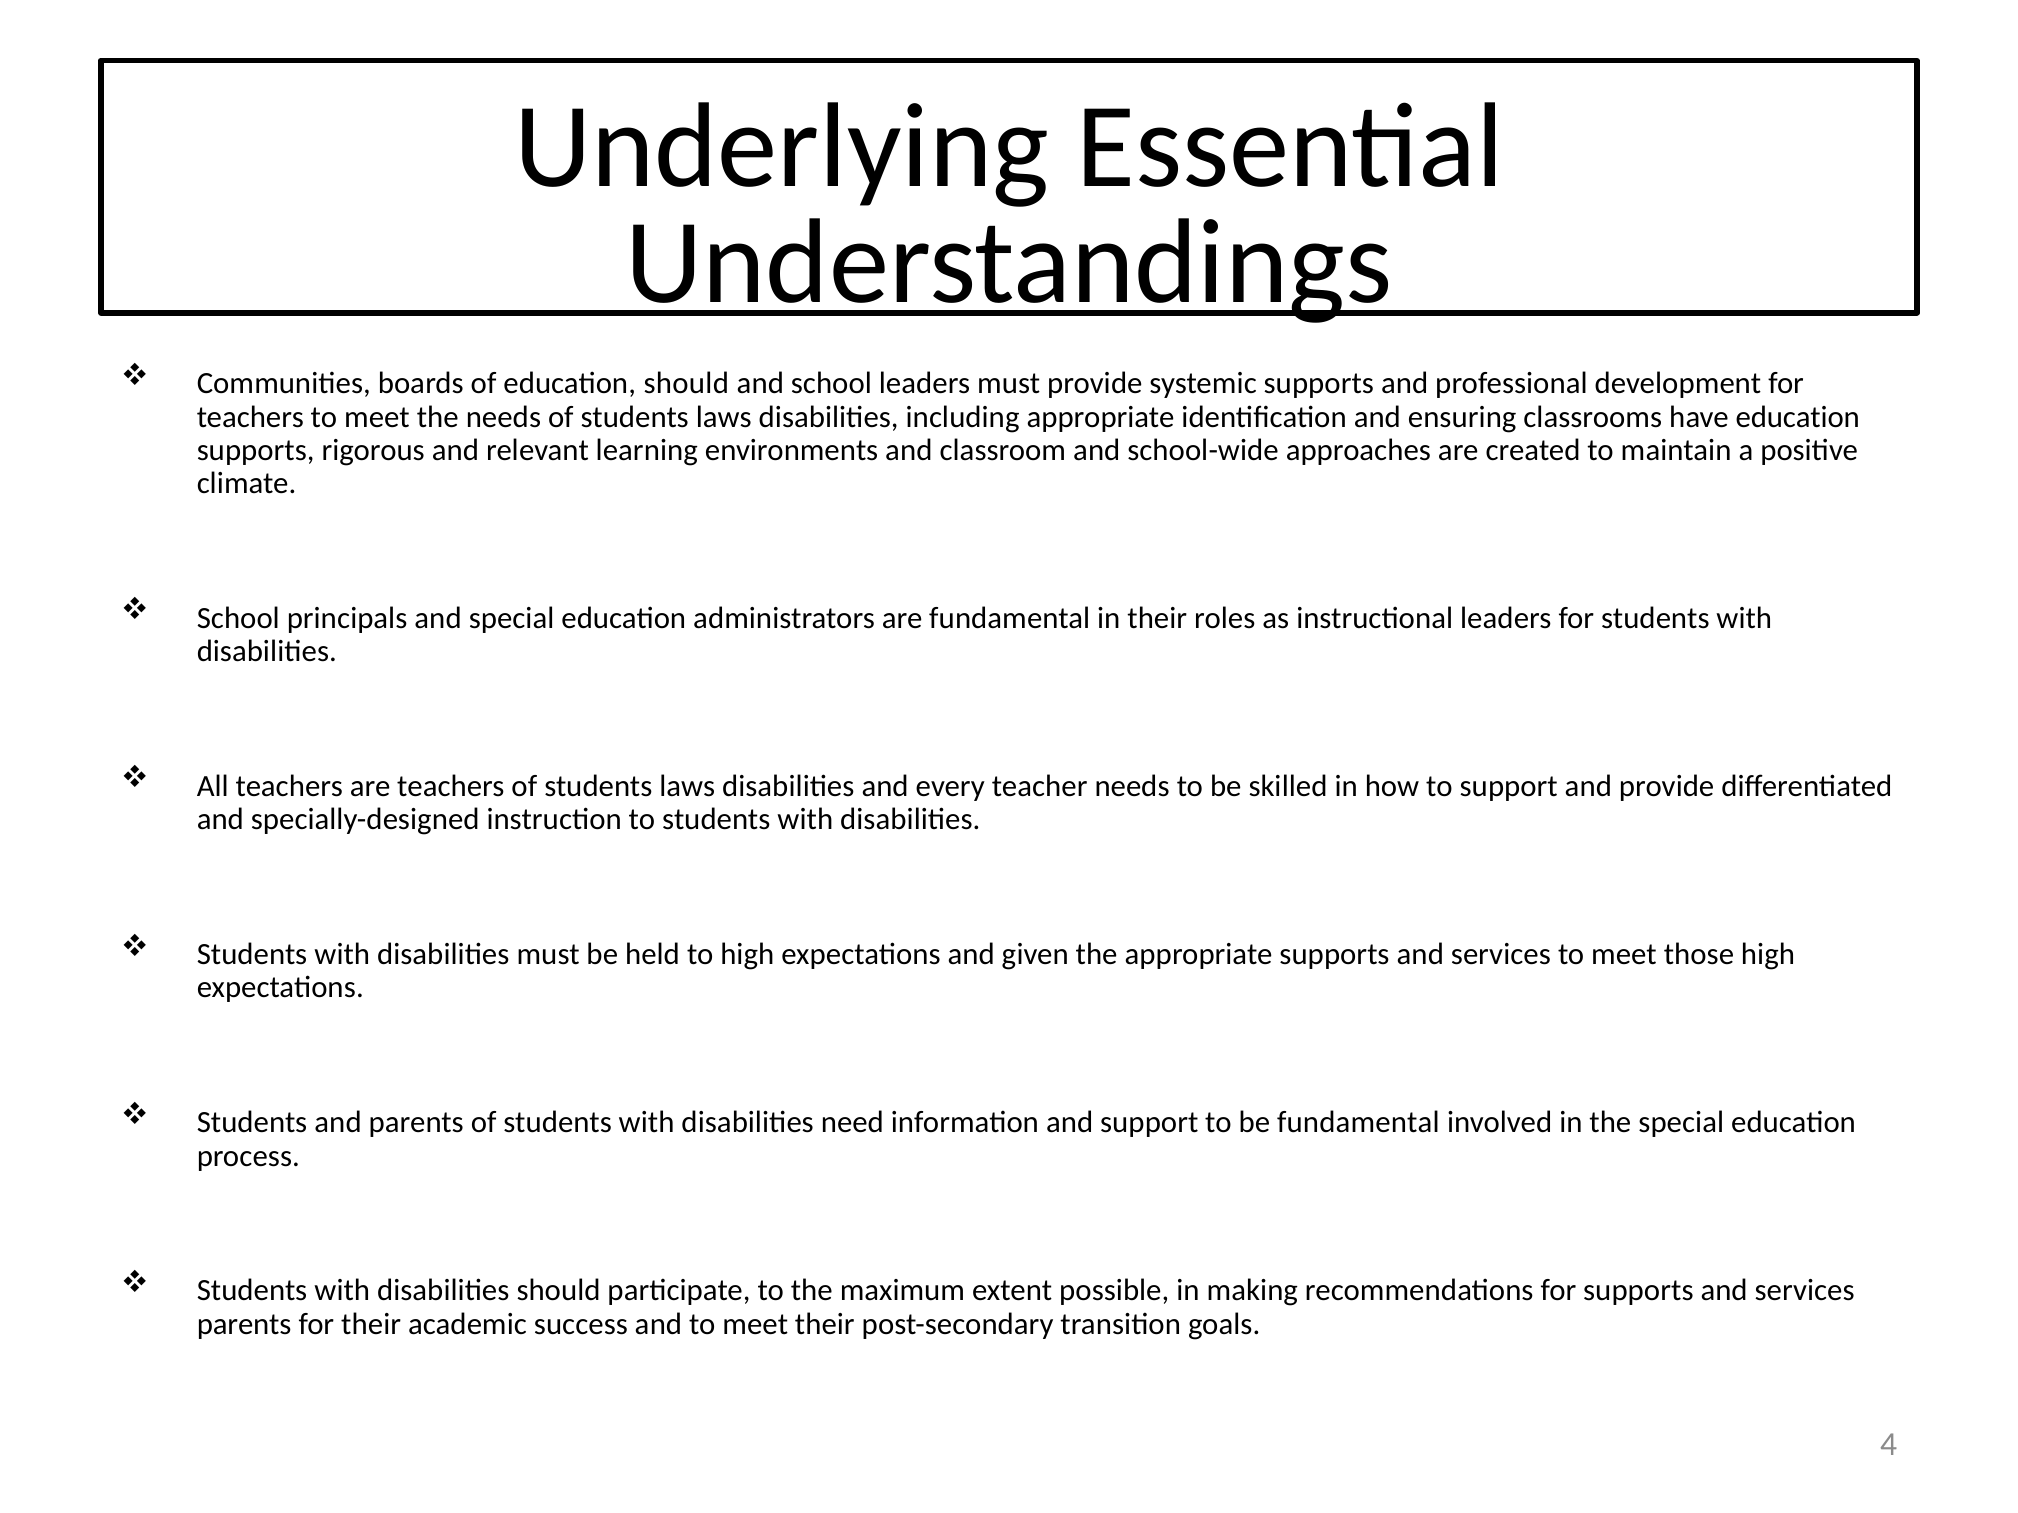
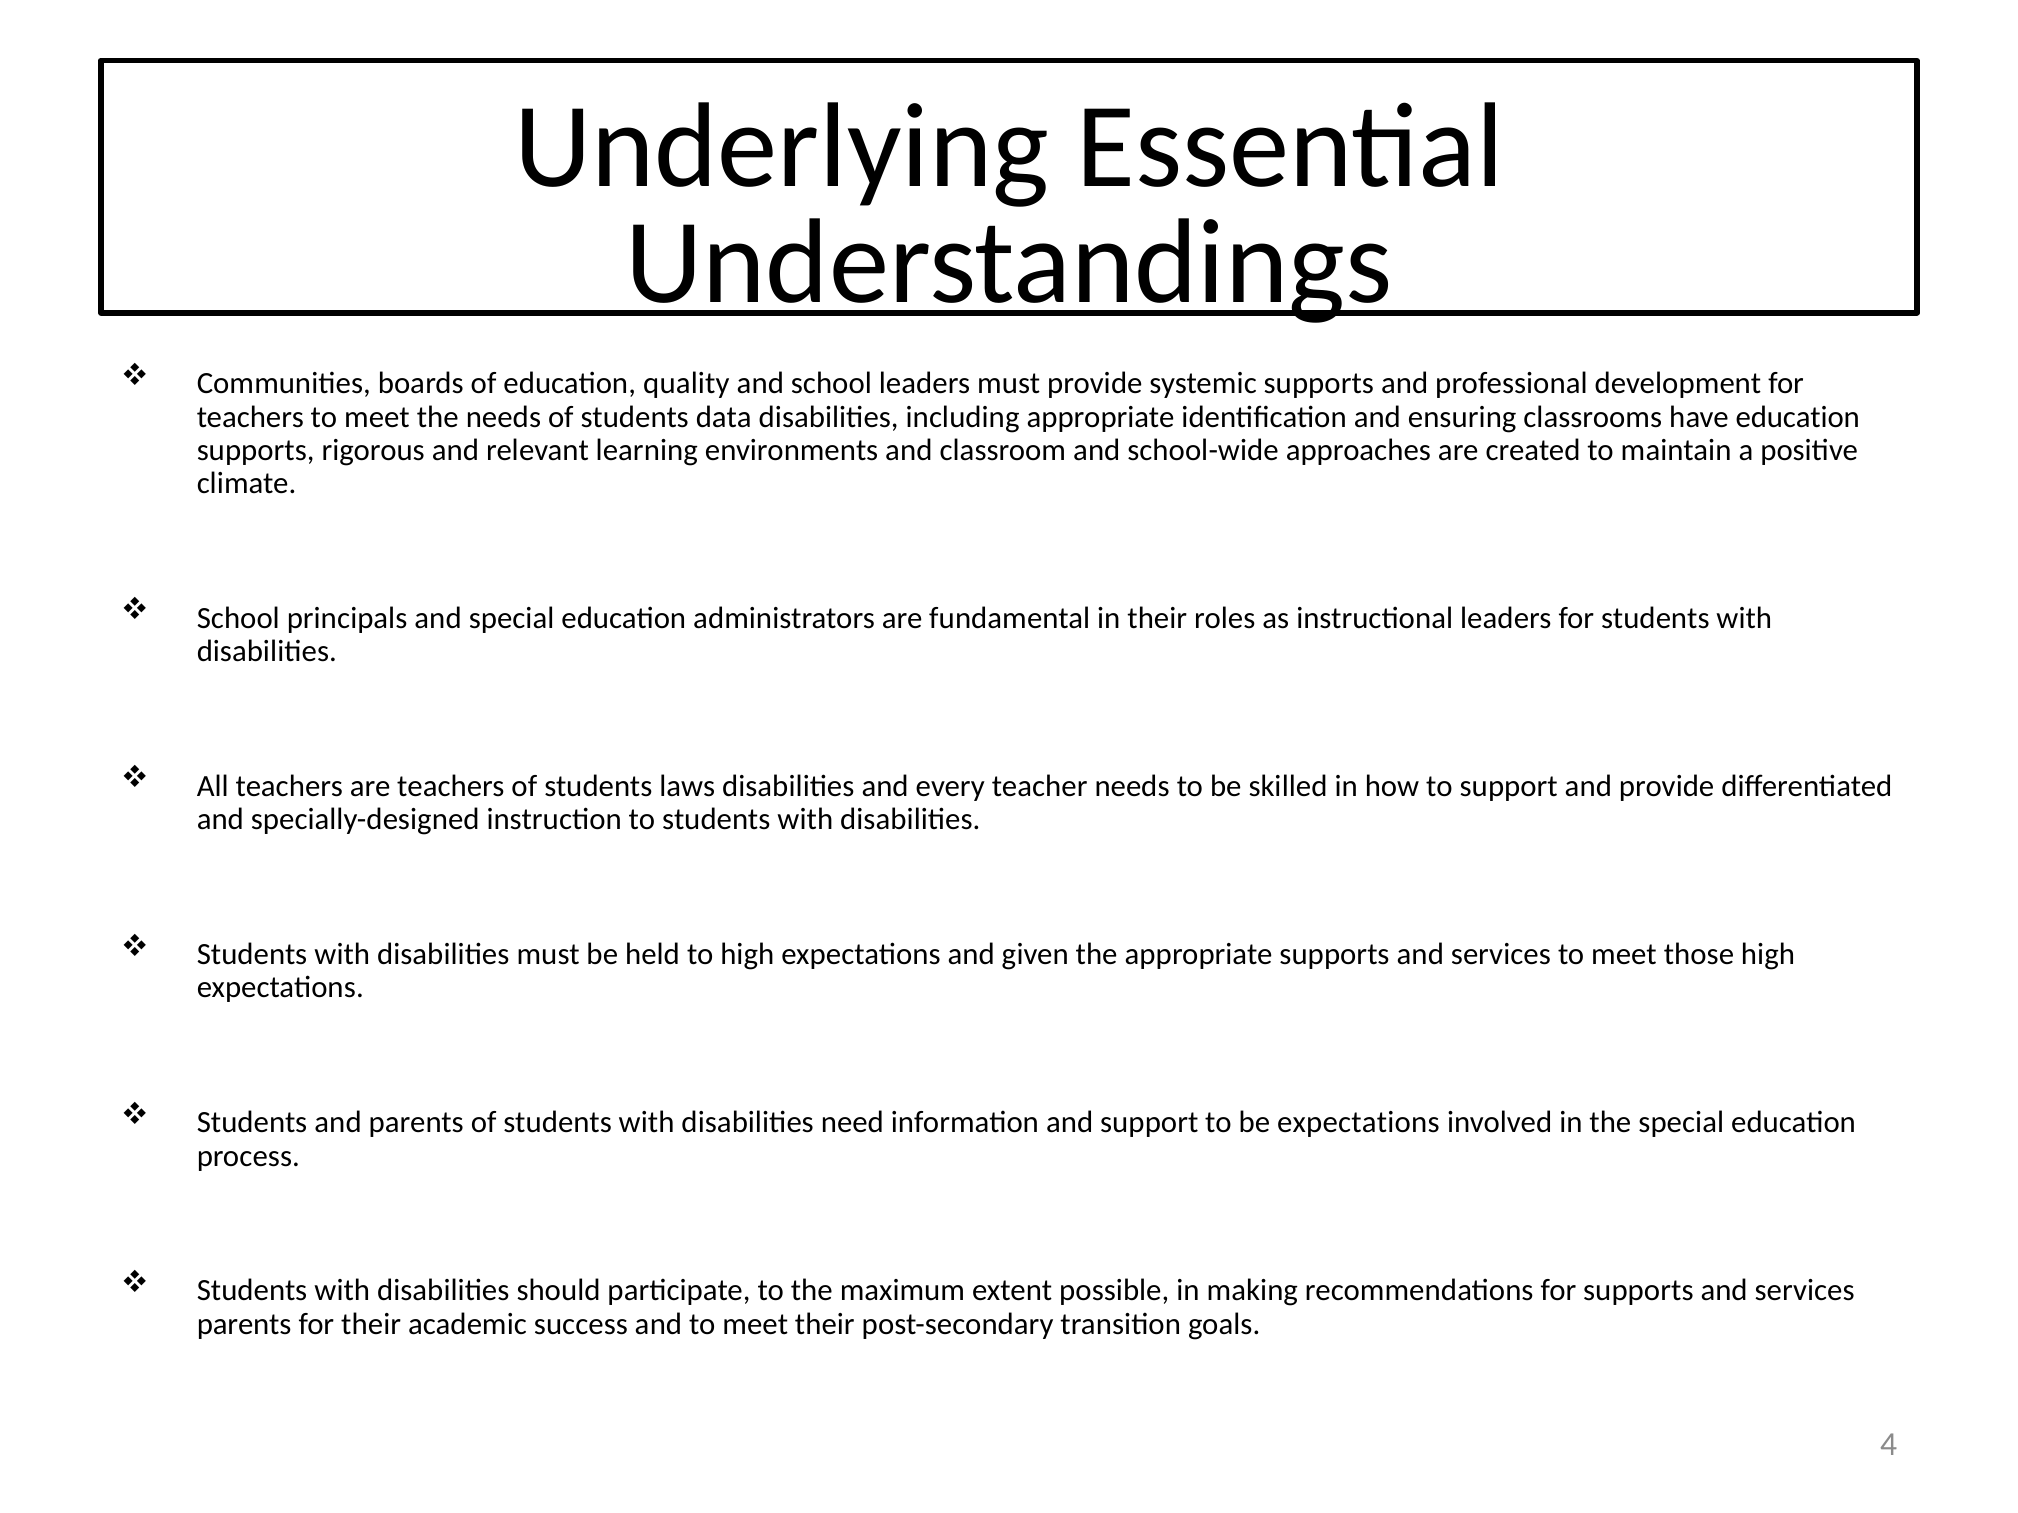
education should: should -> quality
needs of students laws: laws -> data
be fundamental: fundamental -> expectations
